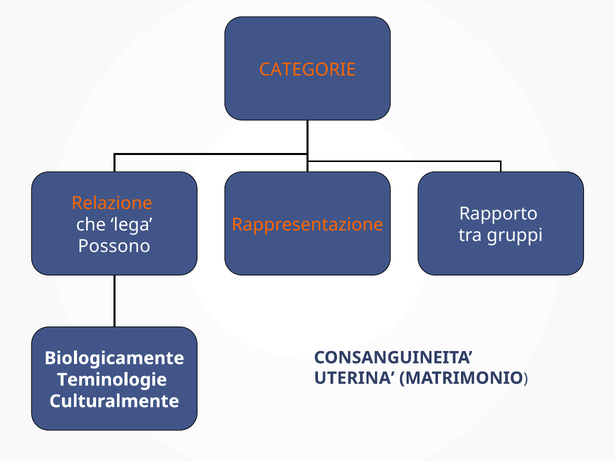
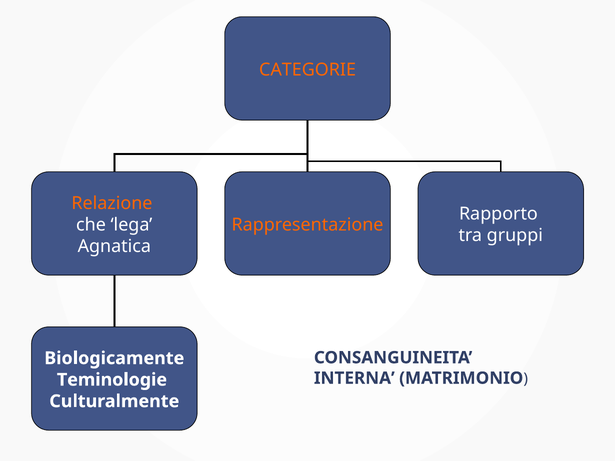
Possono: Possono -> Agnatica
UTERINA: UTERINA -> INTERNA
